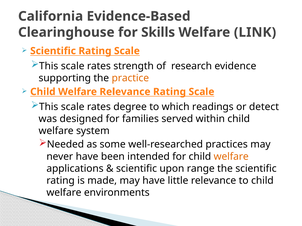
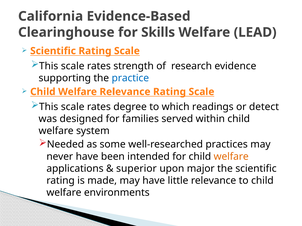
LINK: LINK -> LEAD
practice colour: orange -> blue
scientific at (137, 169): scientific -> superior
range: range -> major
